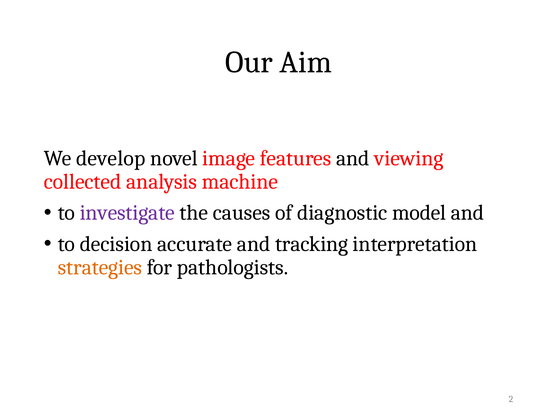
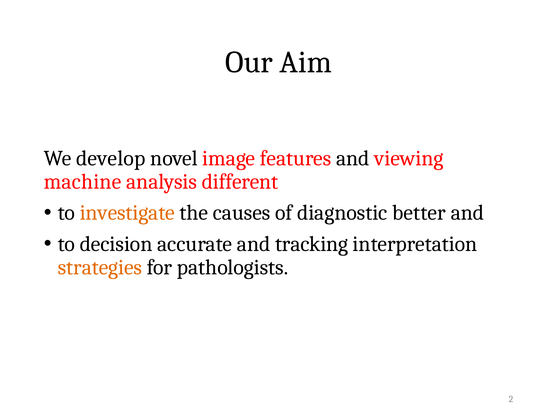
collected: collected -> machine
machine: machine -> different
investigate colour: purple -> orange
model: model -> better
